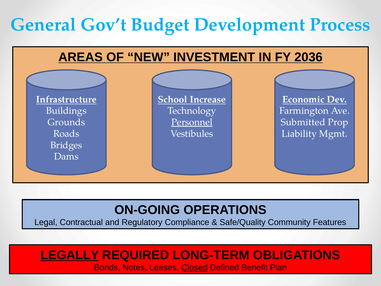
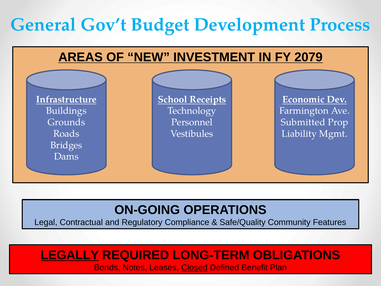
2036: 2036 -> 2079
Increase: Increase -> Receipts
Personnel underline: present -> none
